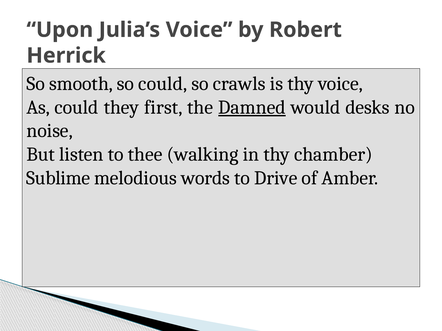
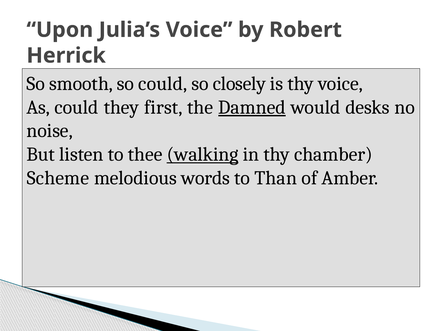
crawls: crawls -> closely
walking underline: none -> present
Sublime: Sublime -> Scheme
Drive: Drive -> Than
